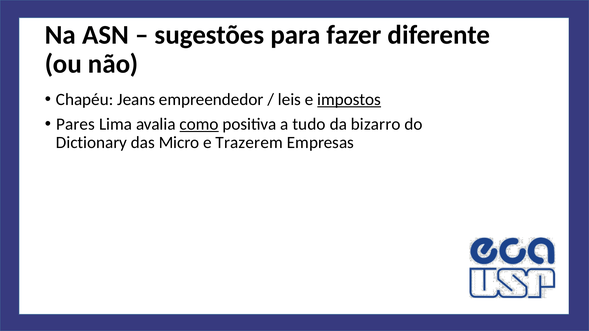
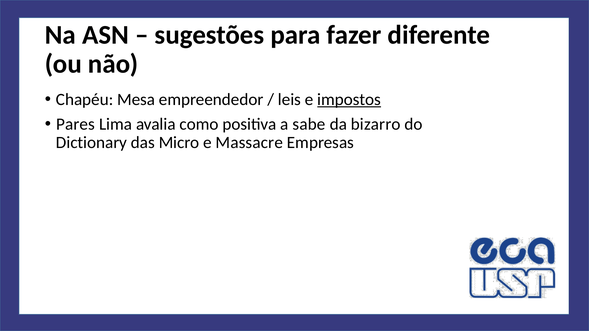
Jeans: Jeans -> Mesa
como underline: present -> none
tudo: tudo -> sabe
Trazerem: Trazerem -> Massacre
